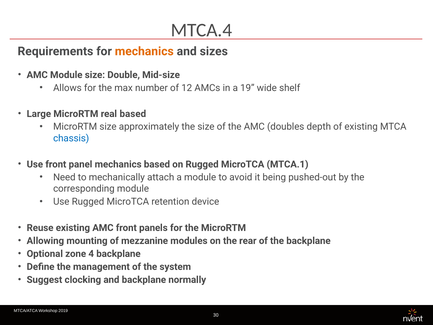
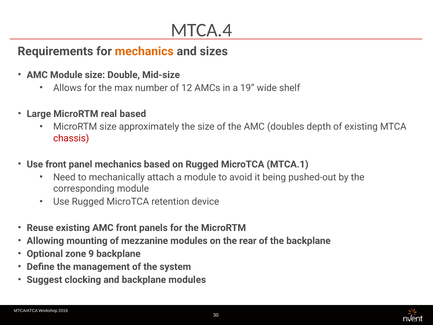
chassis colour: blue -> red
4: 4 -> 9
backplane normally: normally -> modules
